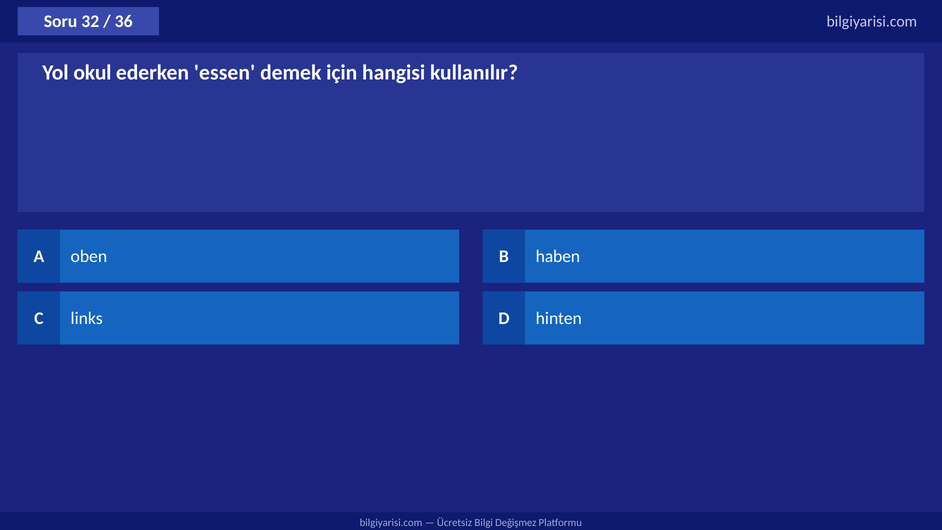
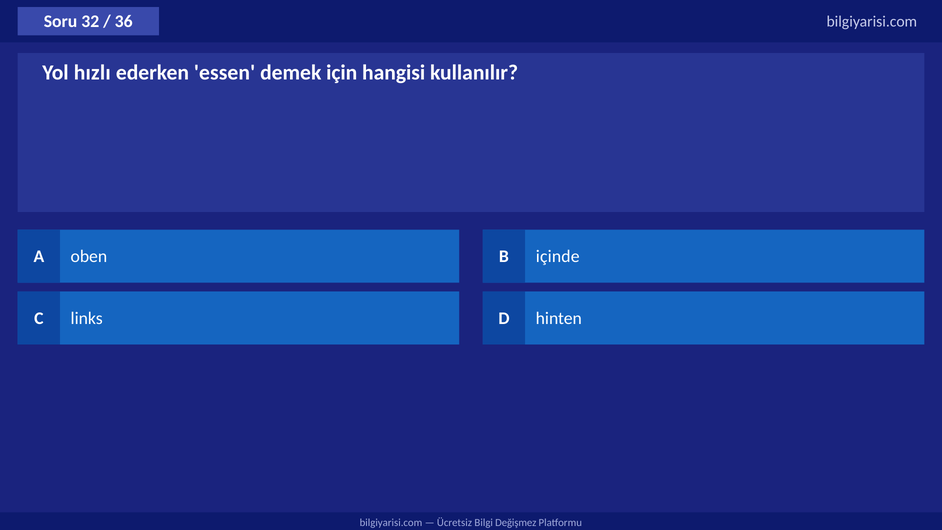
okul: okul -> hızlı
haben: haben -> içinde
